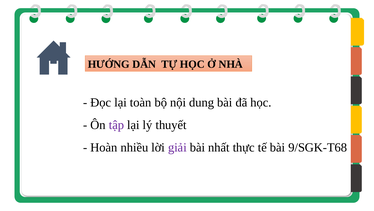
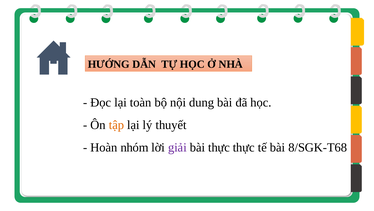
tập colour: purple -> orange
nhiều: nhiều -> nhóm
bài nhất: nhất -> thực
9/SGK-T68: 9/SGK-T68 -> 8/SGK-T68
